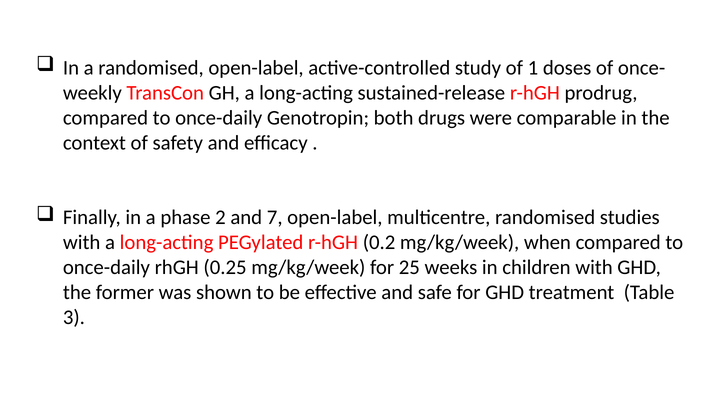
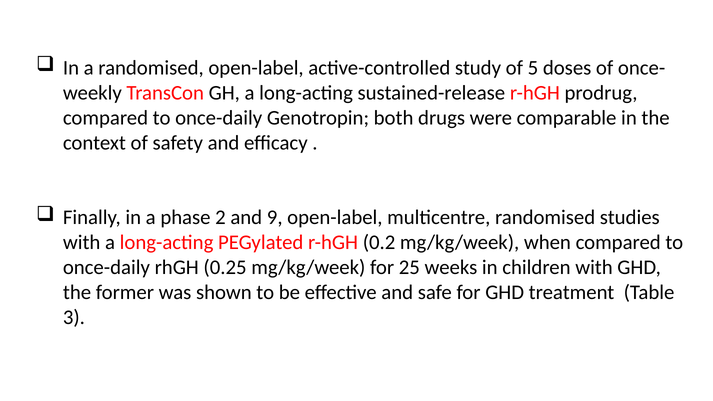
1: 1 -> 5
7: 7 -> 9
